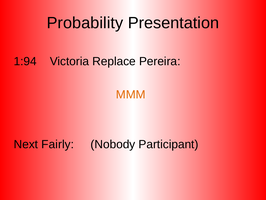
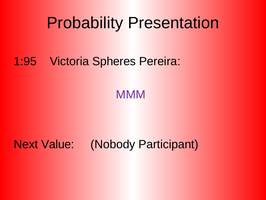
1:94: 1:94 -> 1:95
Replace: Replace -> Spheres
MMM colour: orange -> purple
Fairly: Fairly -> Value
